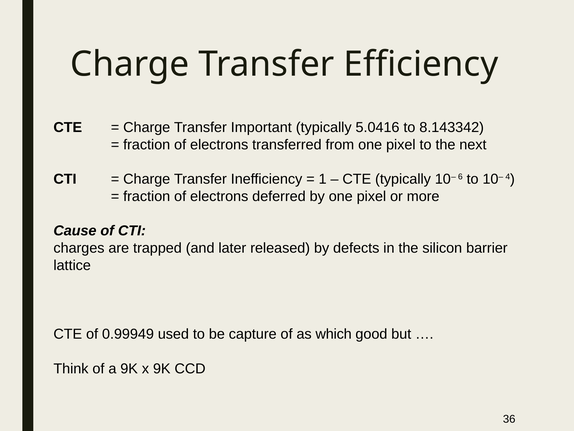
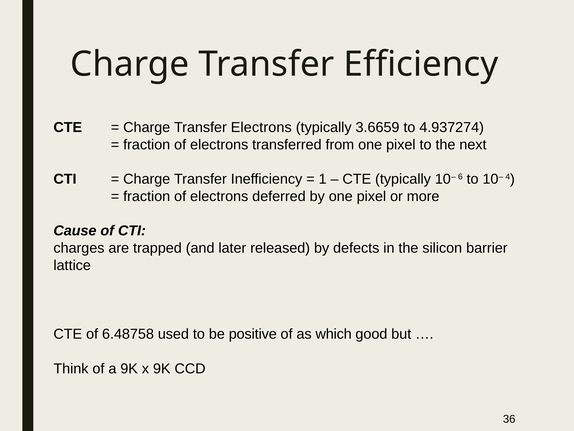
Transfer Important: Important -> Electrons
5.0416: 5.0416 -> 3.6659
8.143342: 8.143342 -> 4.937274
0.99949: 0.99949 -> 6.48758
capture: capture -> positive
